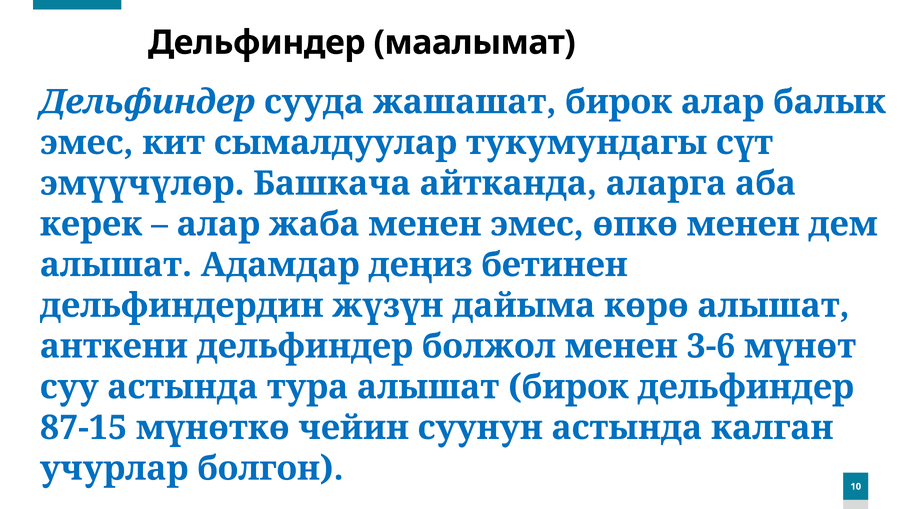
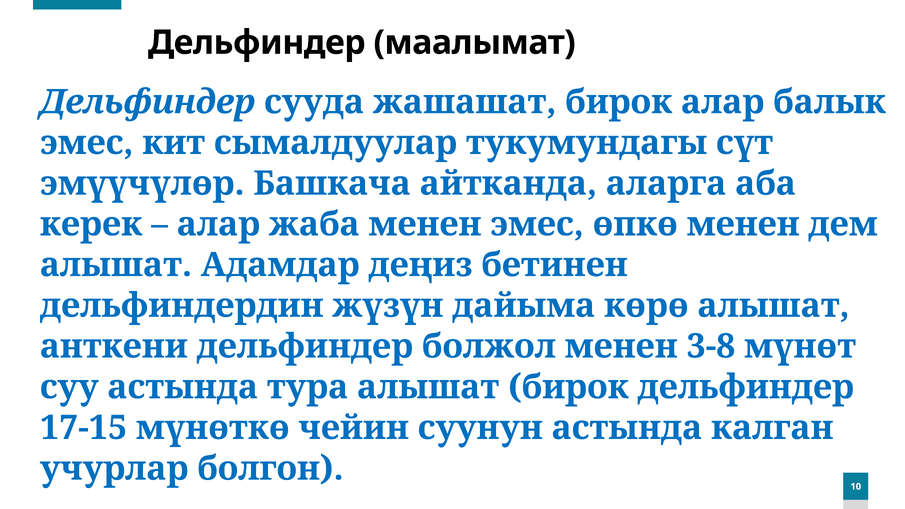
3-6: 3-6 -> 3-8
87-15: 87-15 -> 17-15
